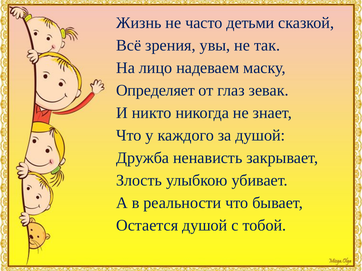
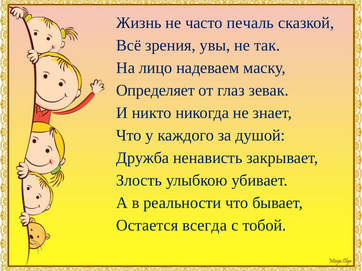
детьми: детьми -> печаль
Остается душой: душой -> всегда
